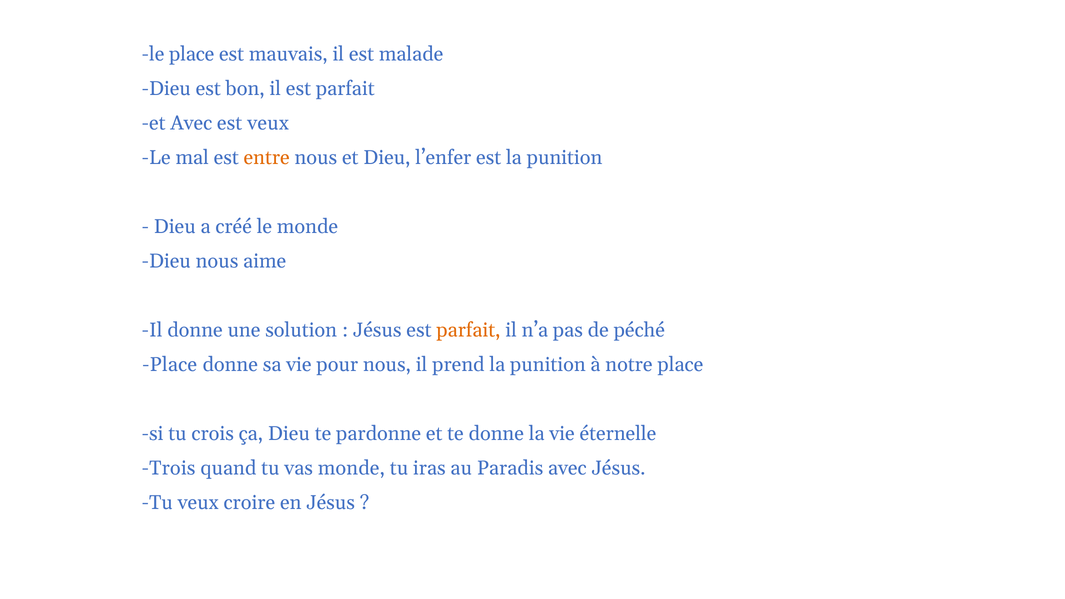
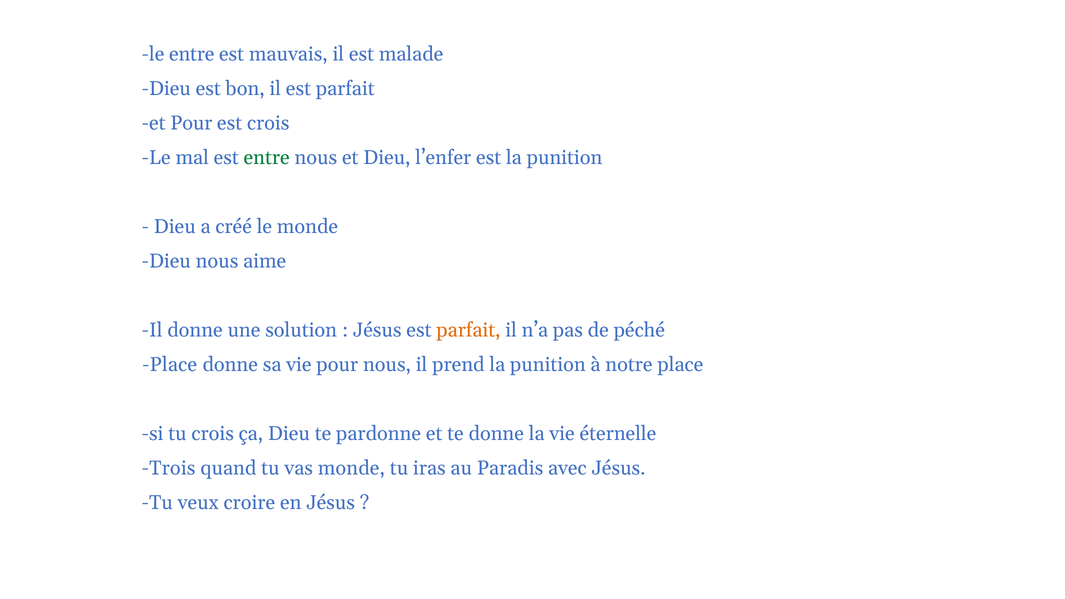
le place: place -> entre
et Avec: Avec -> Pour
est veux: veux -> crois
entre at (267, 158) colour: orange -> green
